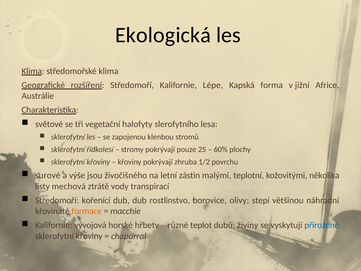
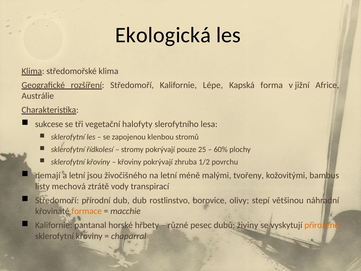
světové: světové -> sukcese
surové: surové -> nemají
a výše: výše -> letní
zástin: zástin -> méně
teplotní: teplotní -> tvořeny
několika: několika -> bambus
kořenící: kořenící -> přírodní
vývojová: vývojová -> pantanal
teplot: teplot -> pesec
přirozené colour: blue -> orange
